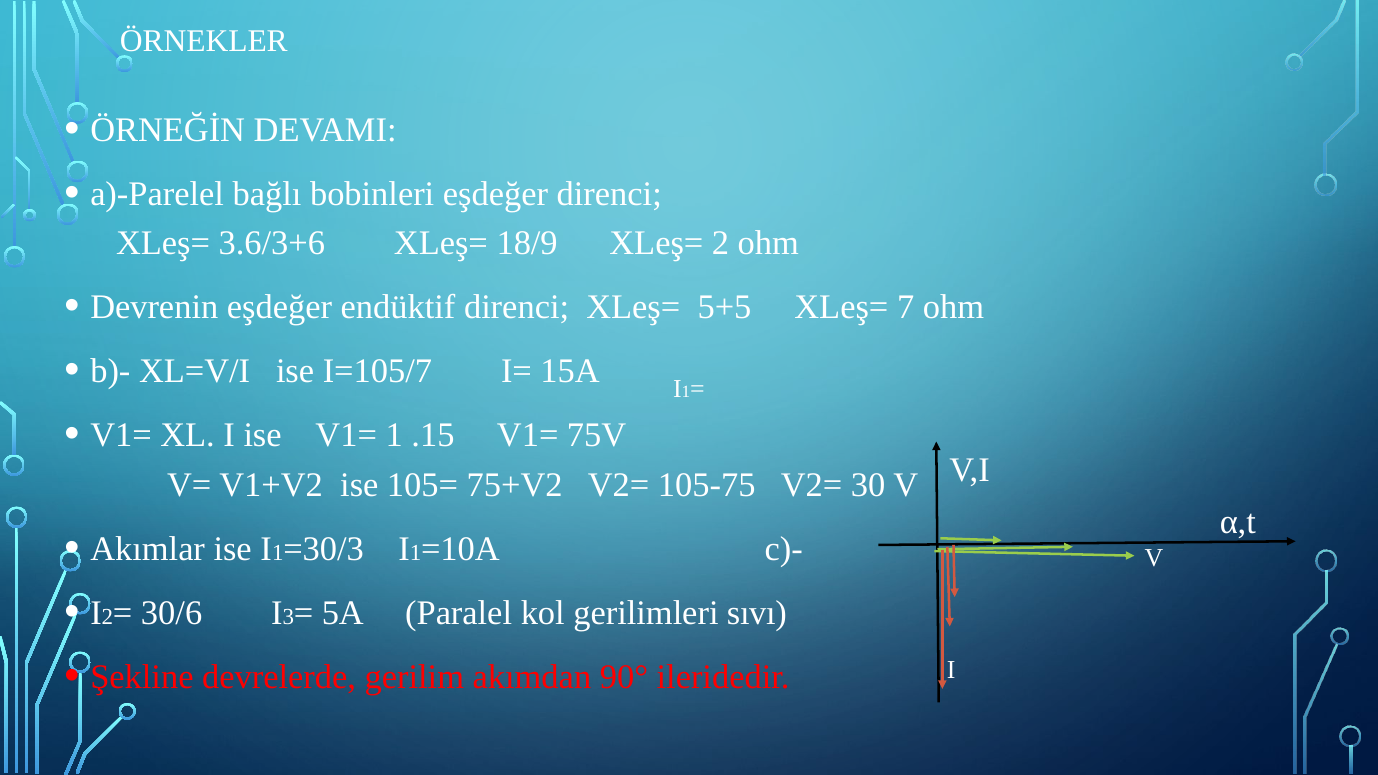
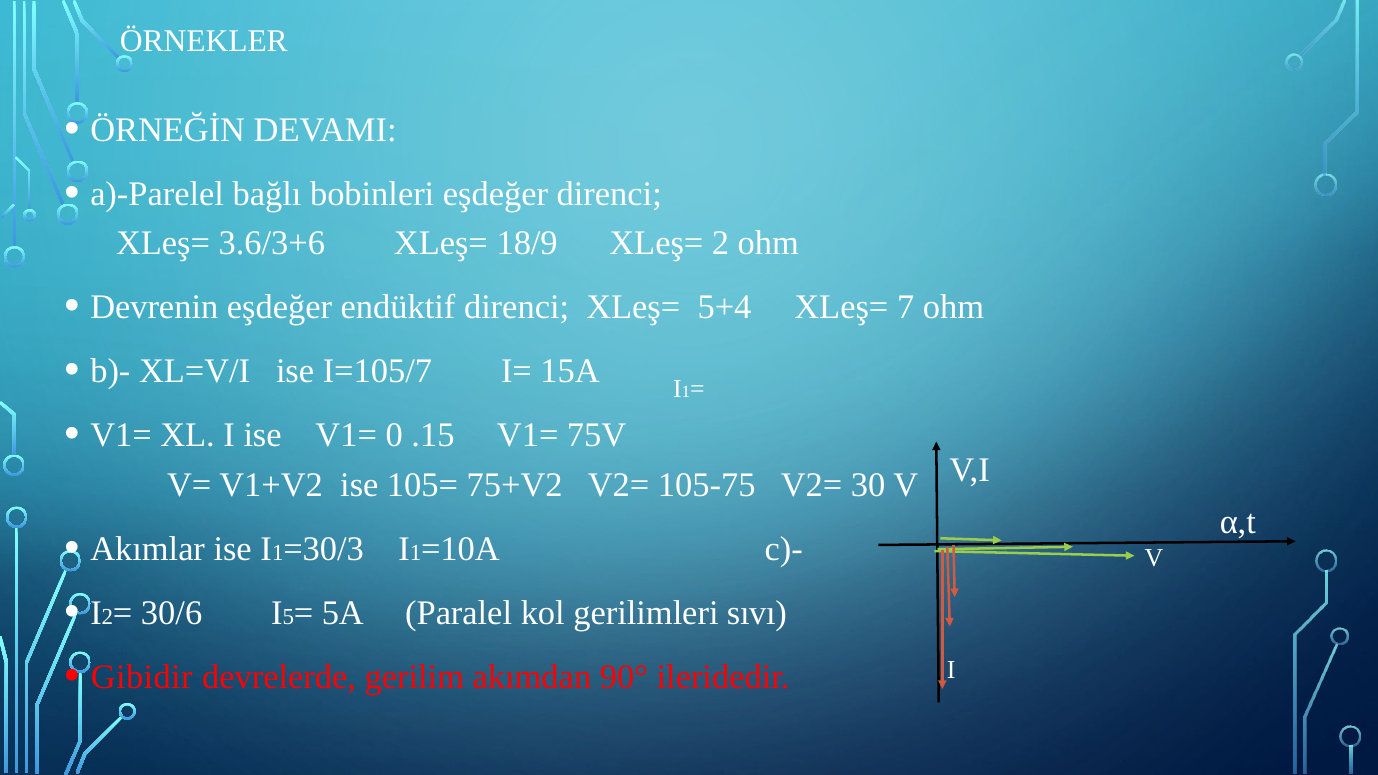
5+5: 5+5 -> 5+4
V1= 1: 1 -> 0
3: 3 -> 5
Şekline: Şekline -> Gibidir
